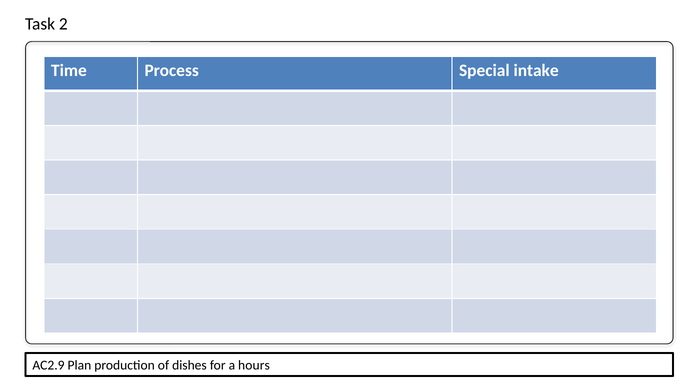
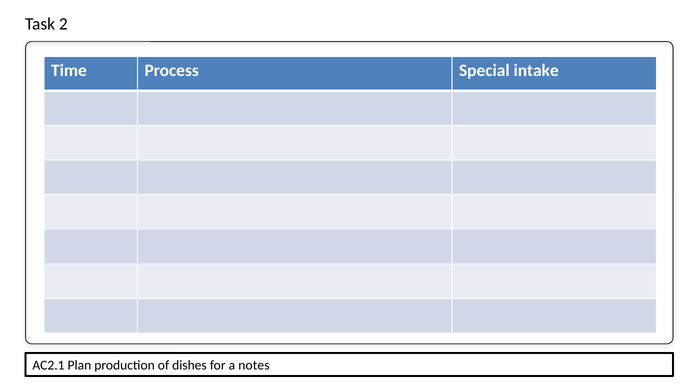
AC2.9: AC2.9 -> AC2.1
hours: hours -> notes
